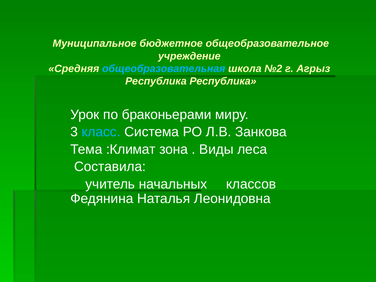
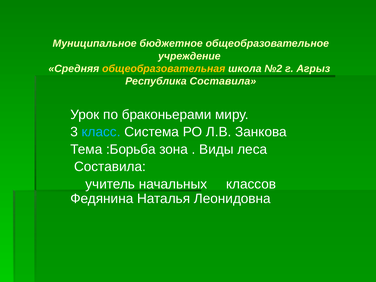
общеобразовательная colour: light blue -> yellow
Республика Республика: Республика -> Составила
:Климат: :Климат -> :Борьба
